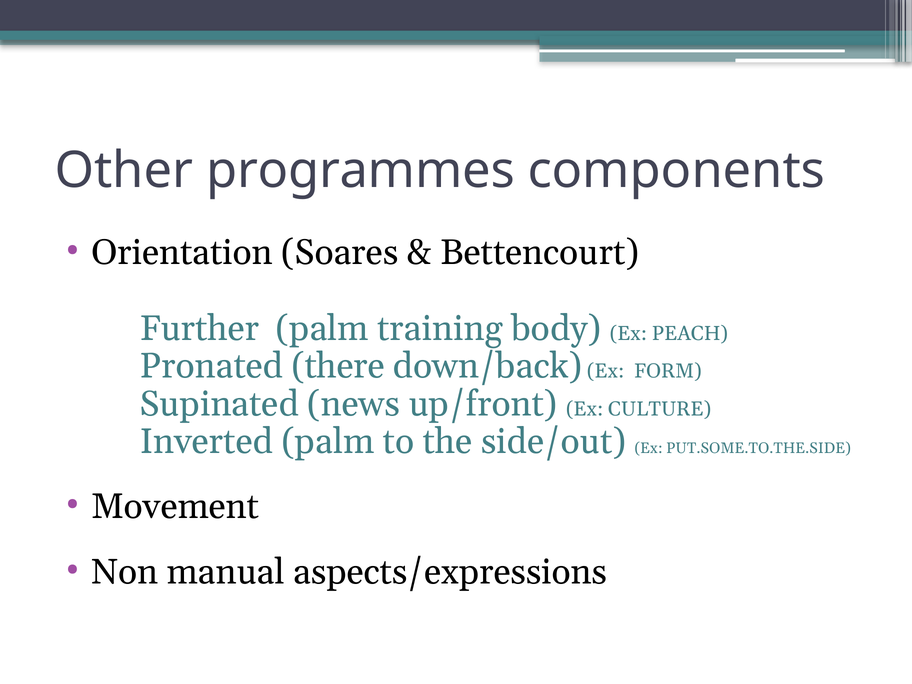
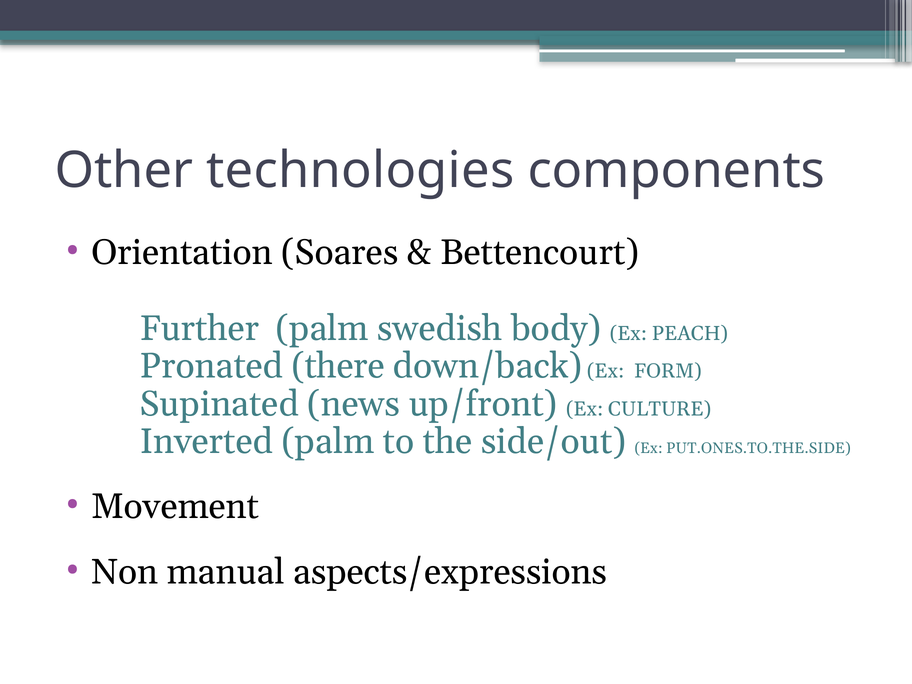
programmes: programmes -> technologies
training: training -> swedish
PUT.SOME.TO.THE.SIDE: PUT.SOME.TO.THE.SIDE -> PUT.ONES.TO.THE.SIDE
